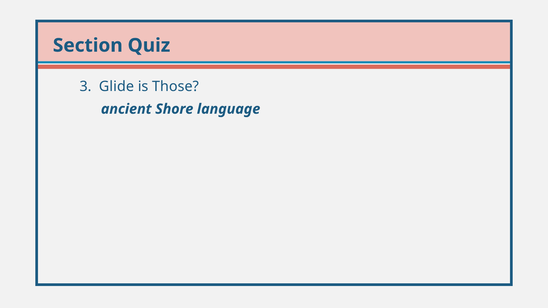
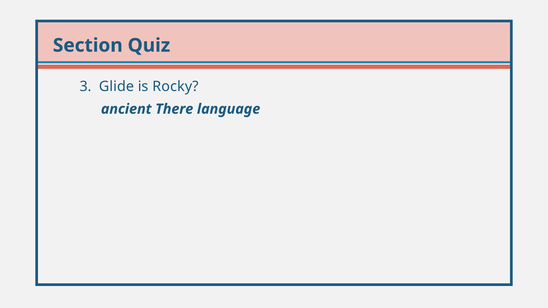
Those: Those -> Rocky
Shore: Shore -> There
